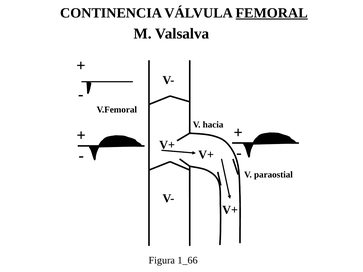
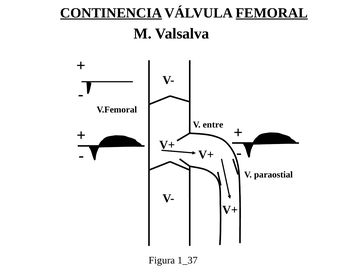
CONTINENCIA underline: none -> present
hacia: hacia -> entre
1_66: 1_66 -> 1_37
